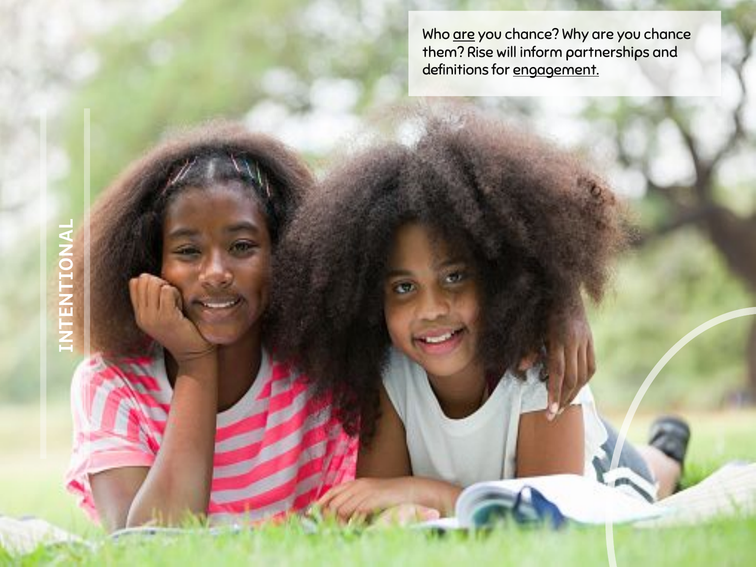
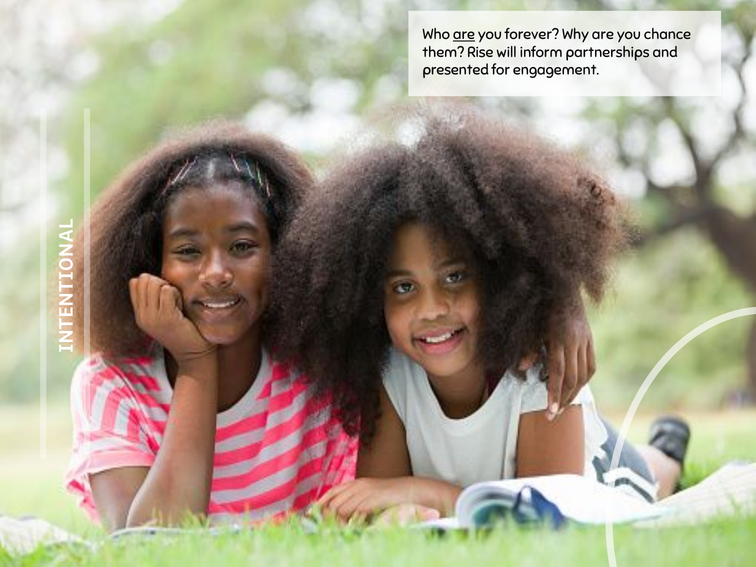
chance at (532, 35): chance -> forever
definitions: definitions -> presented
engagement underline: present -> none
